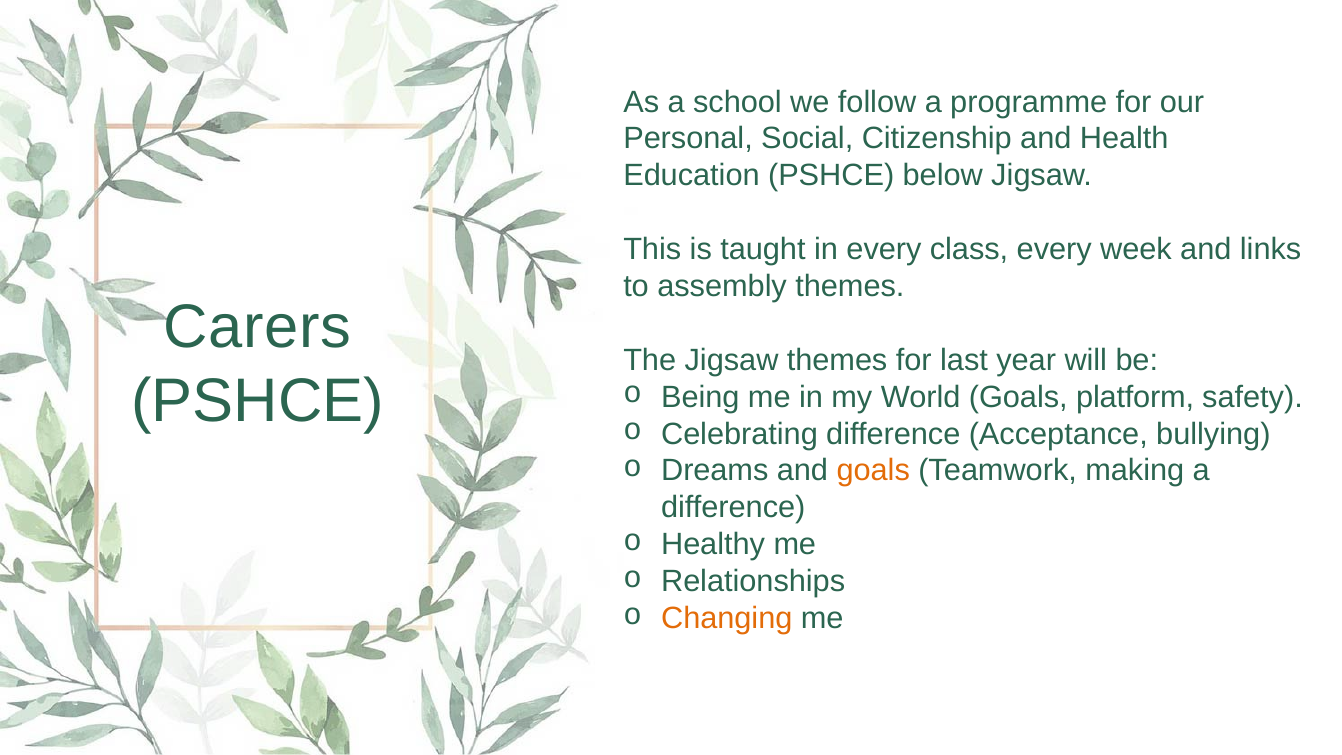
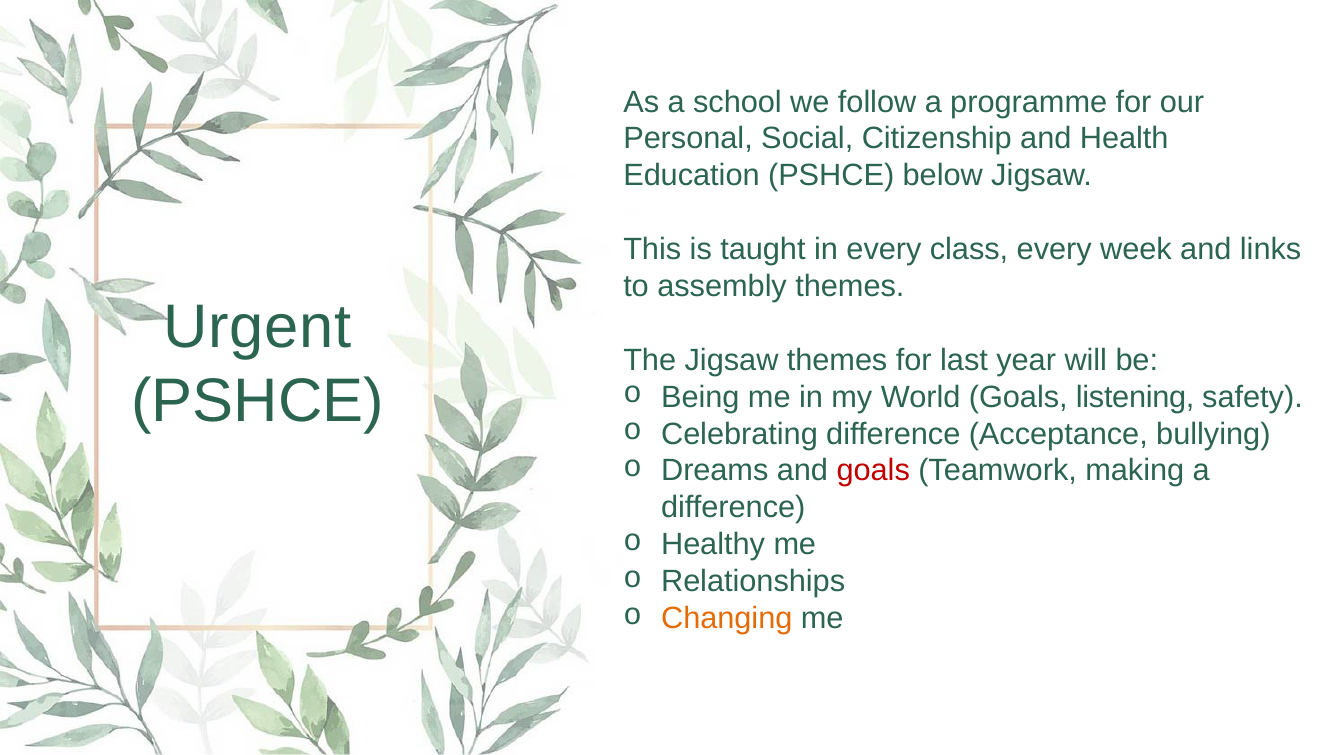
Carers: Carers -> Urgent
platform: platform -> listening
goals at (873, 471) colour: orange -> red
